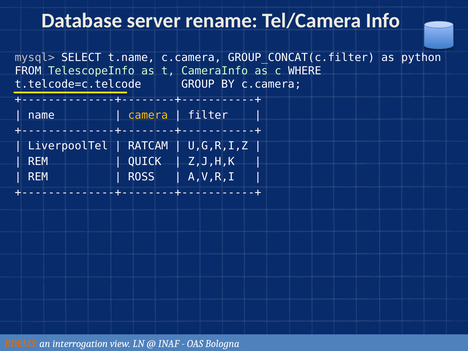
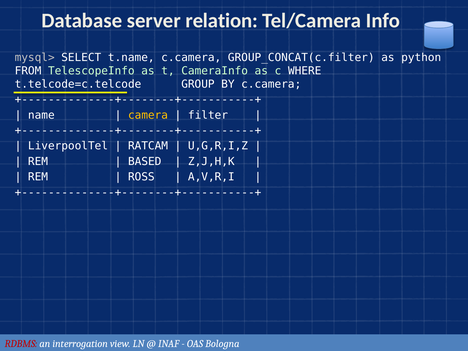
rename: rename -> relation
QUICK: QUICK -> BASED
RDBMS colour: orange -> red
